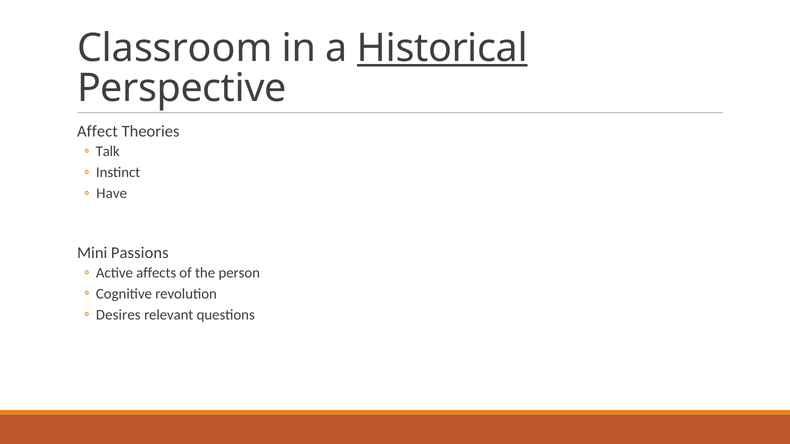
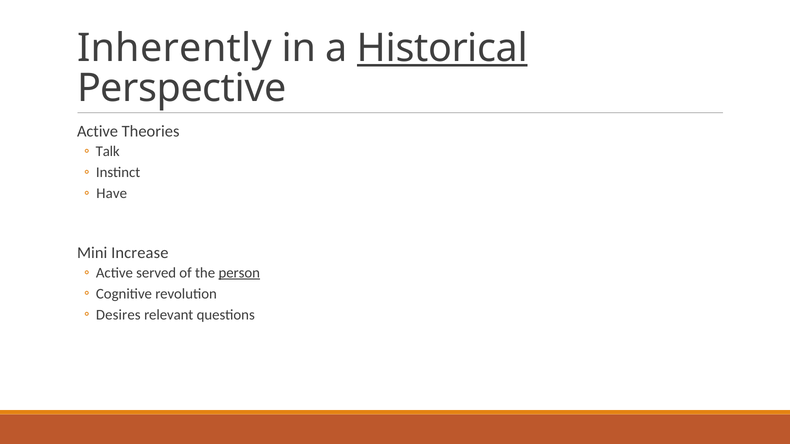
Classroom: Classroom -> Inherently
Affect at (97, 131): Affect -> Active
Passions: Passions -> Increase
affects: affects -> served
person underline: none -> present
